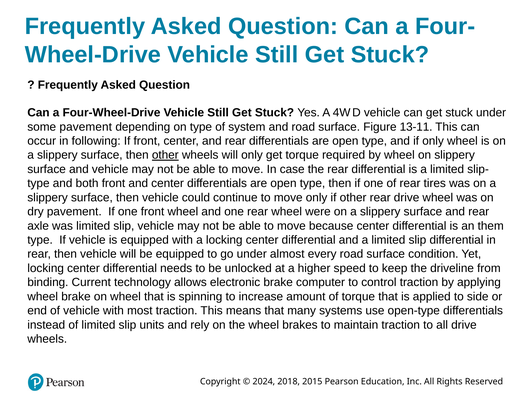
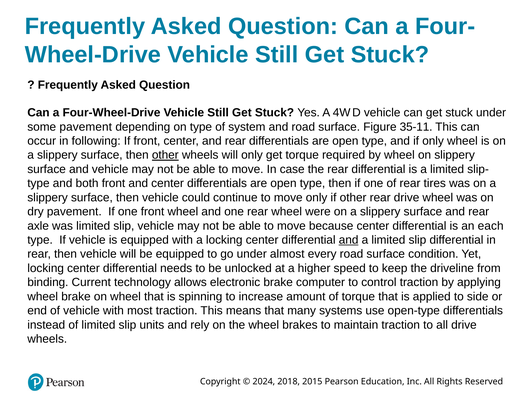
13-11: 13-11 -> 35-11
them: them -> each
and at (349, 240) underline: none -> present
